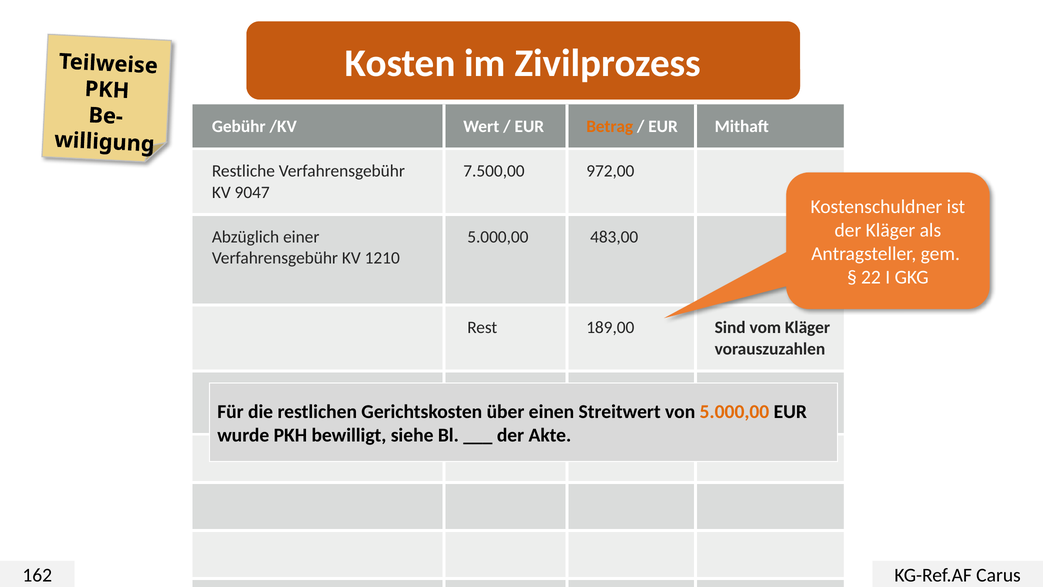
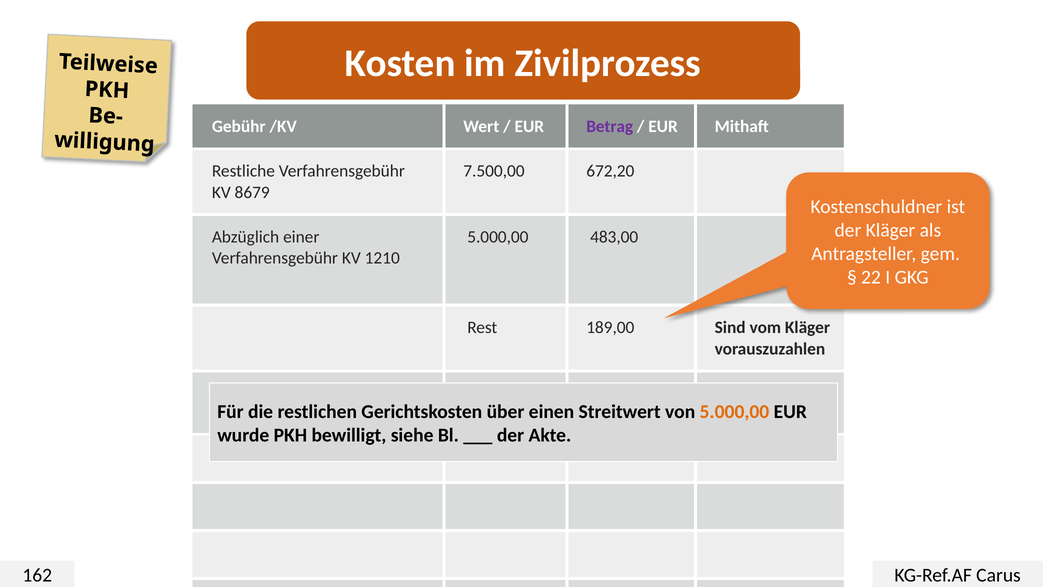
Betrag colour: orange -> purple
972,00: 972,00 -> 672,20
9047: 9047 -> 8679
